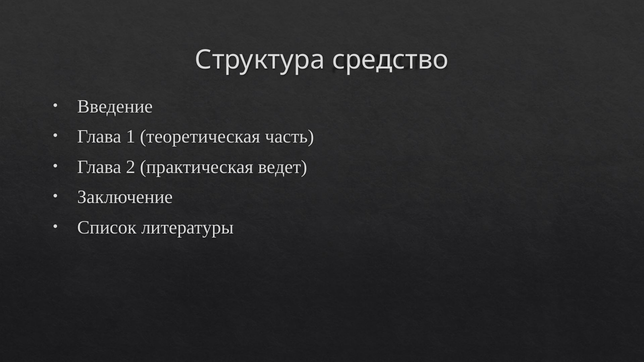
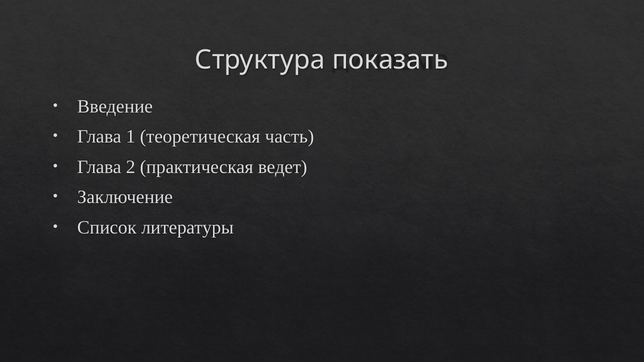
средство: средство -> показать
